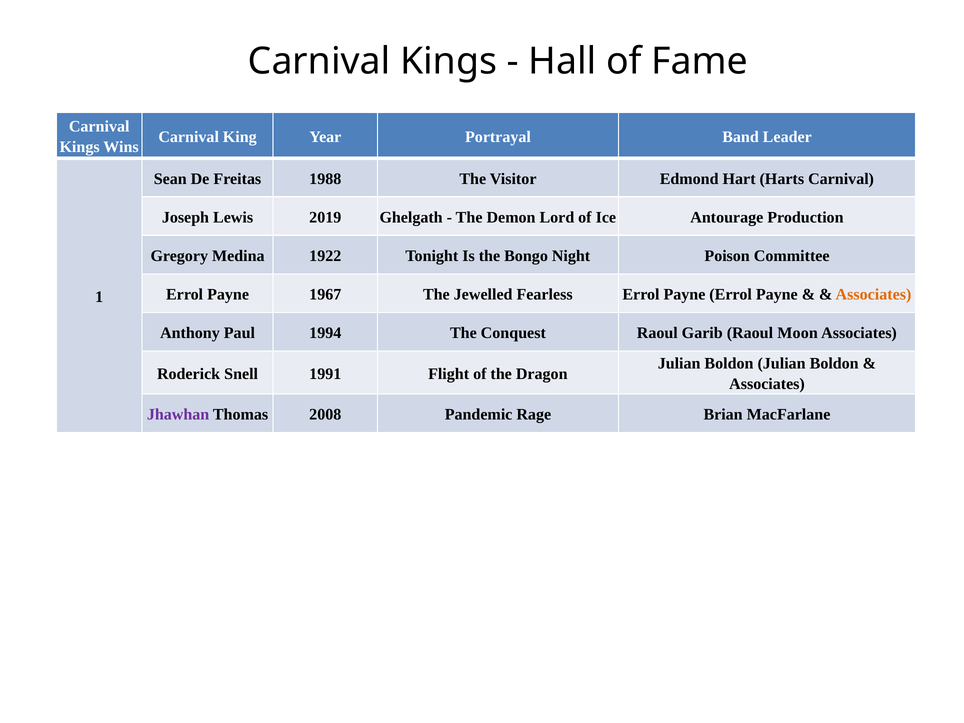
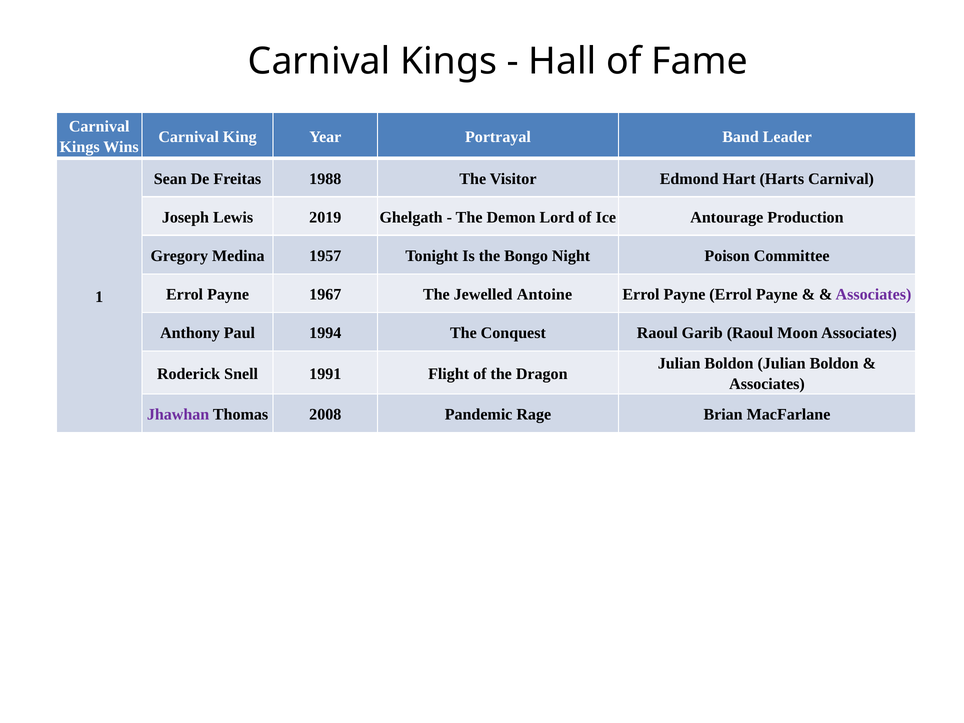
1922: 1922 -> 1957
Fearless: Fearless -> Antoine
Associates at (873, 295) colour: orange -> purple
